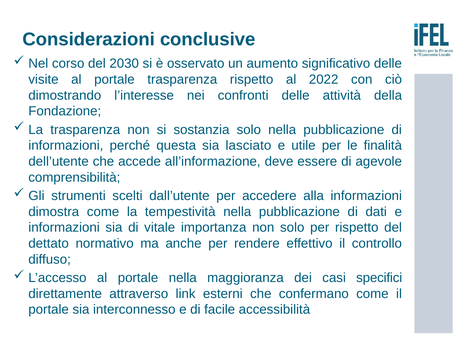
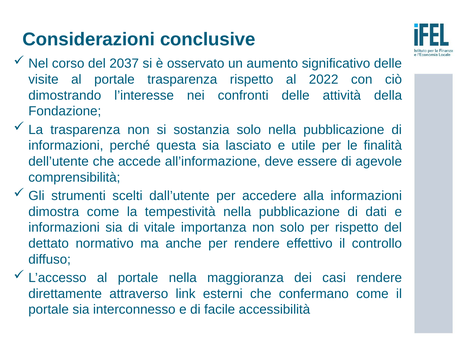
2030: 2030 -> 2037
casi specifici: specifici -> rendere
